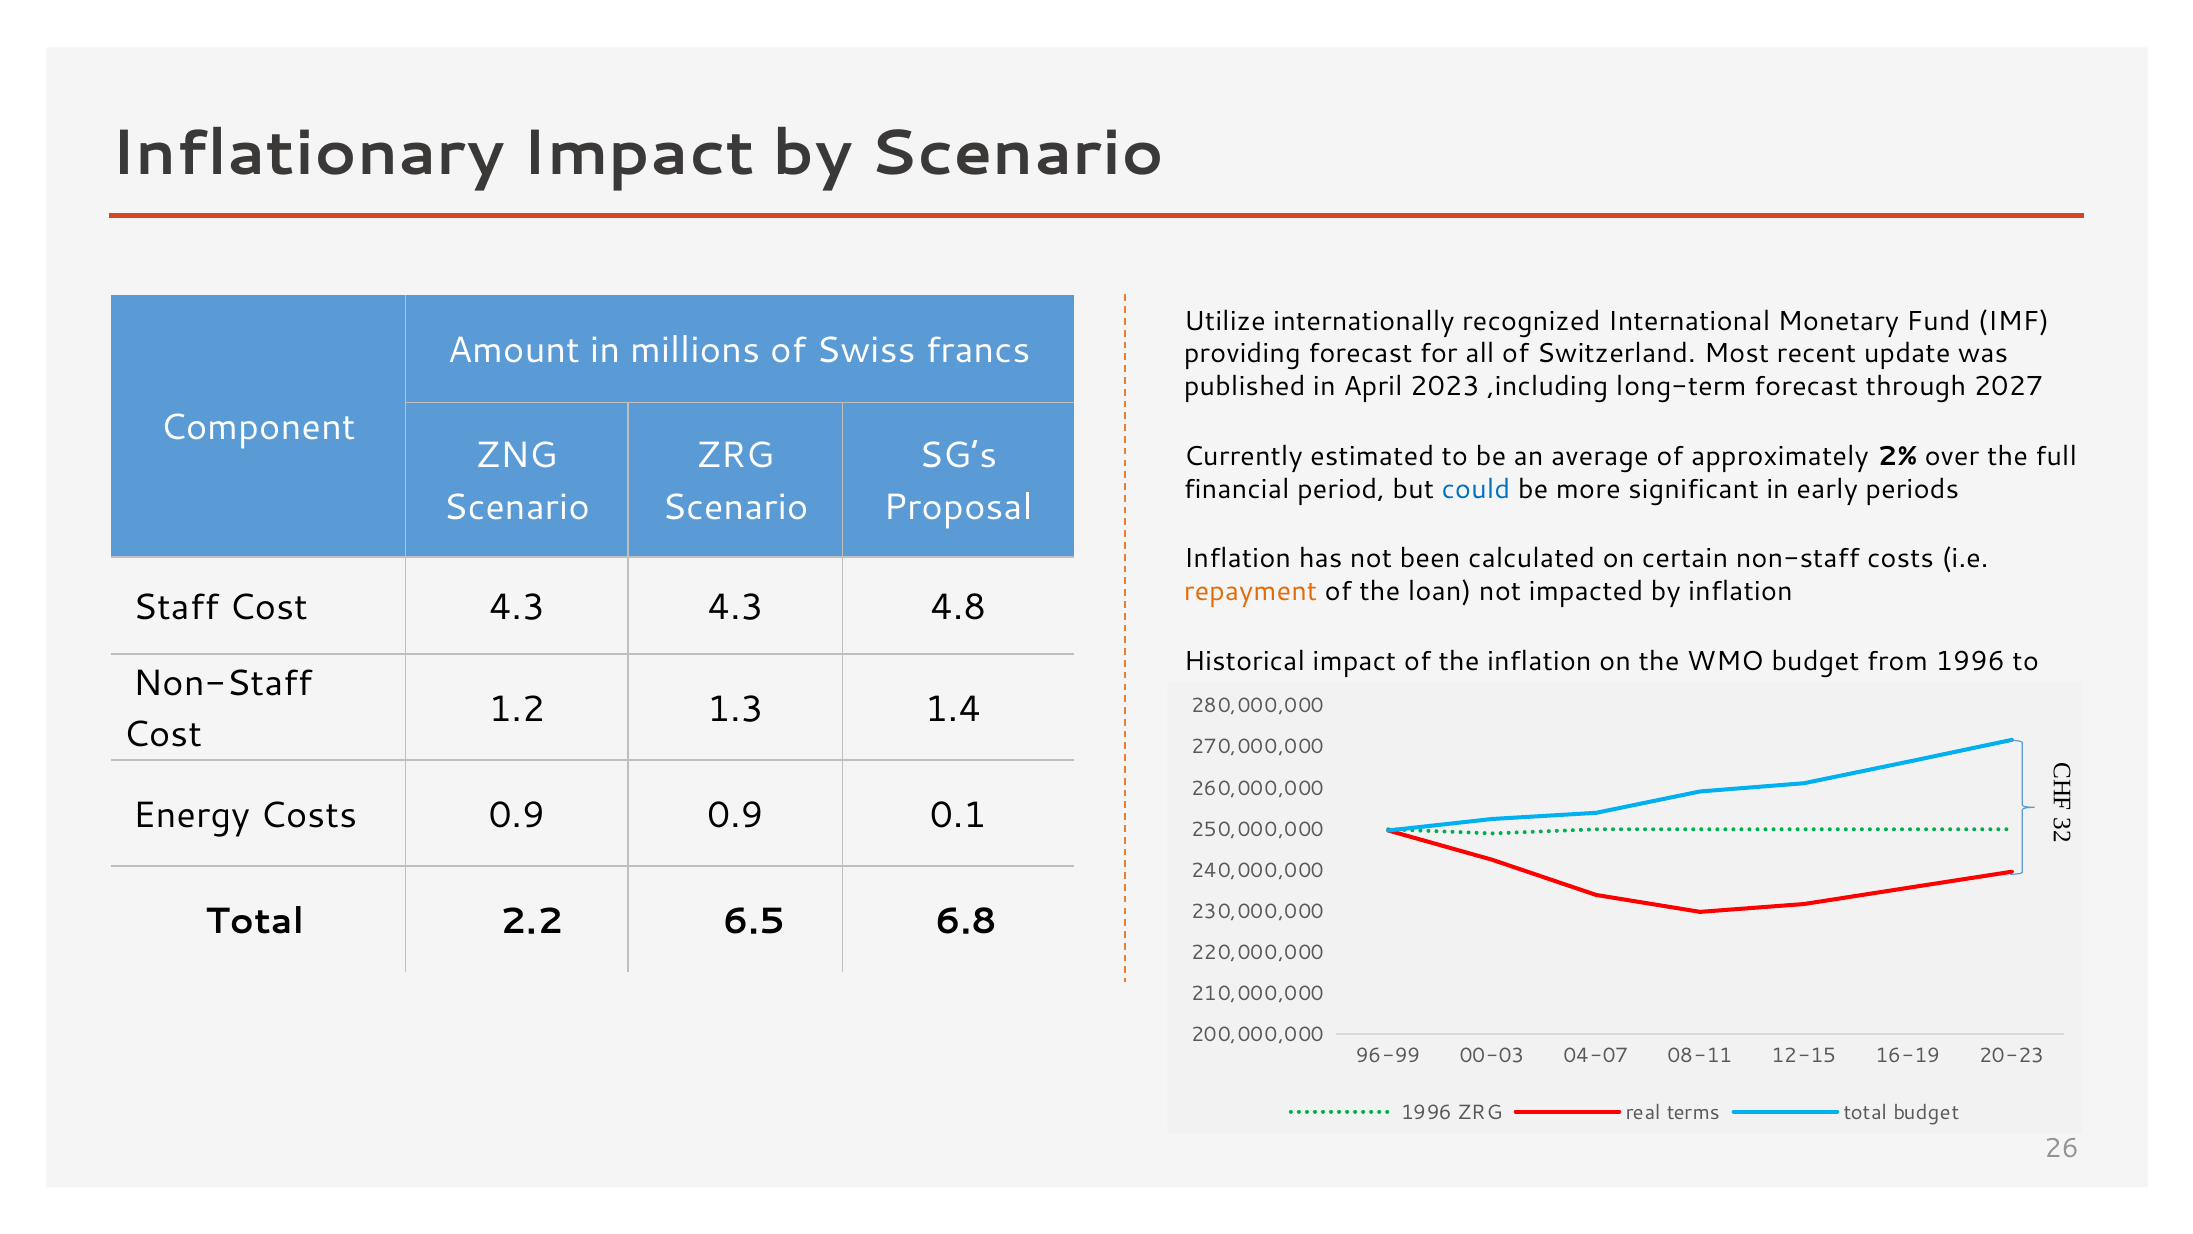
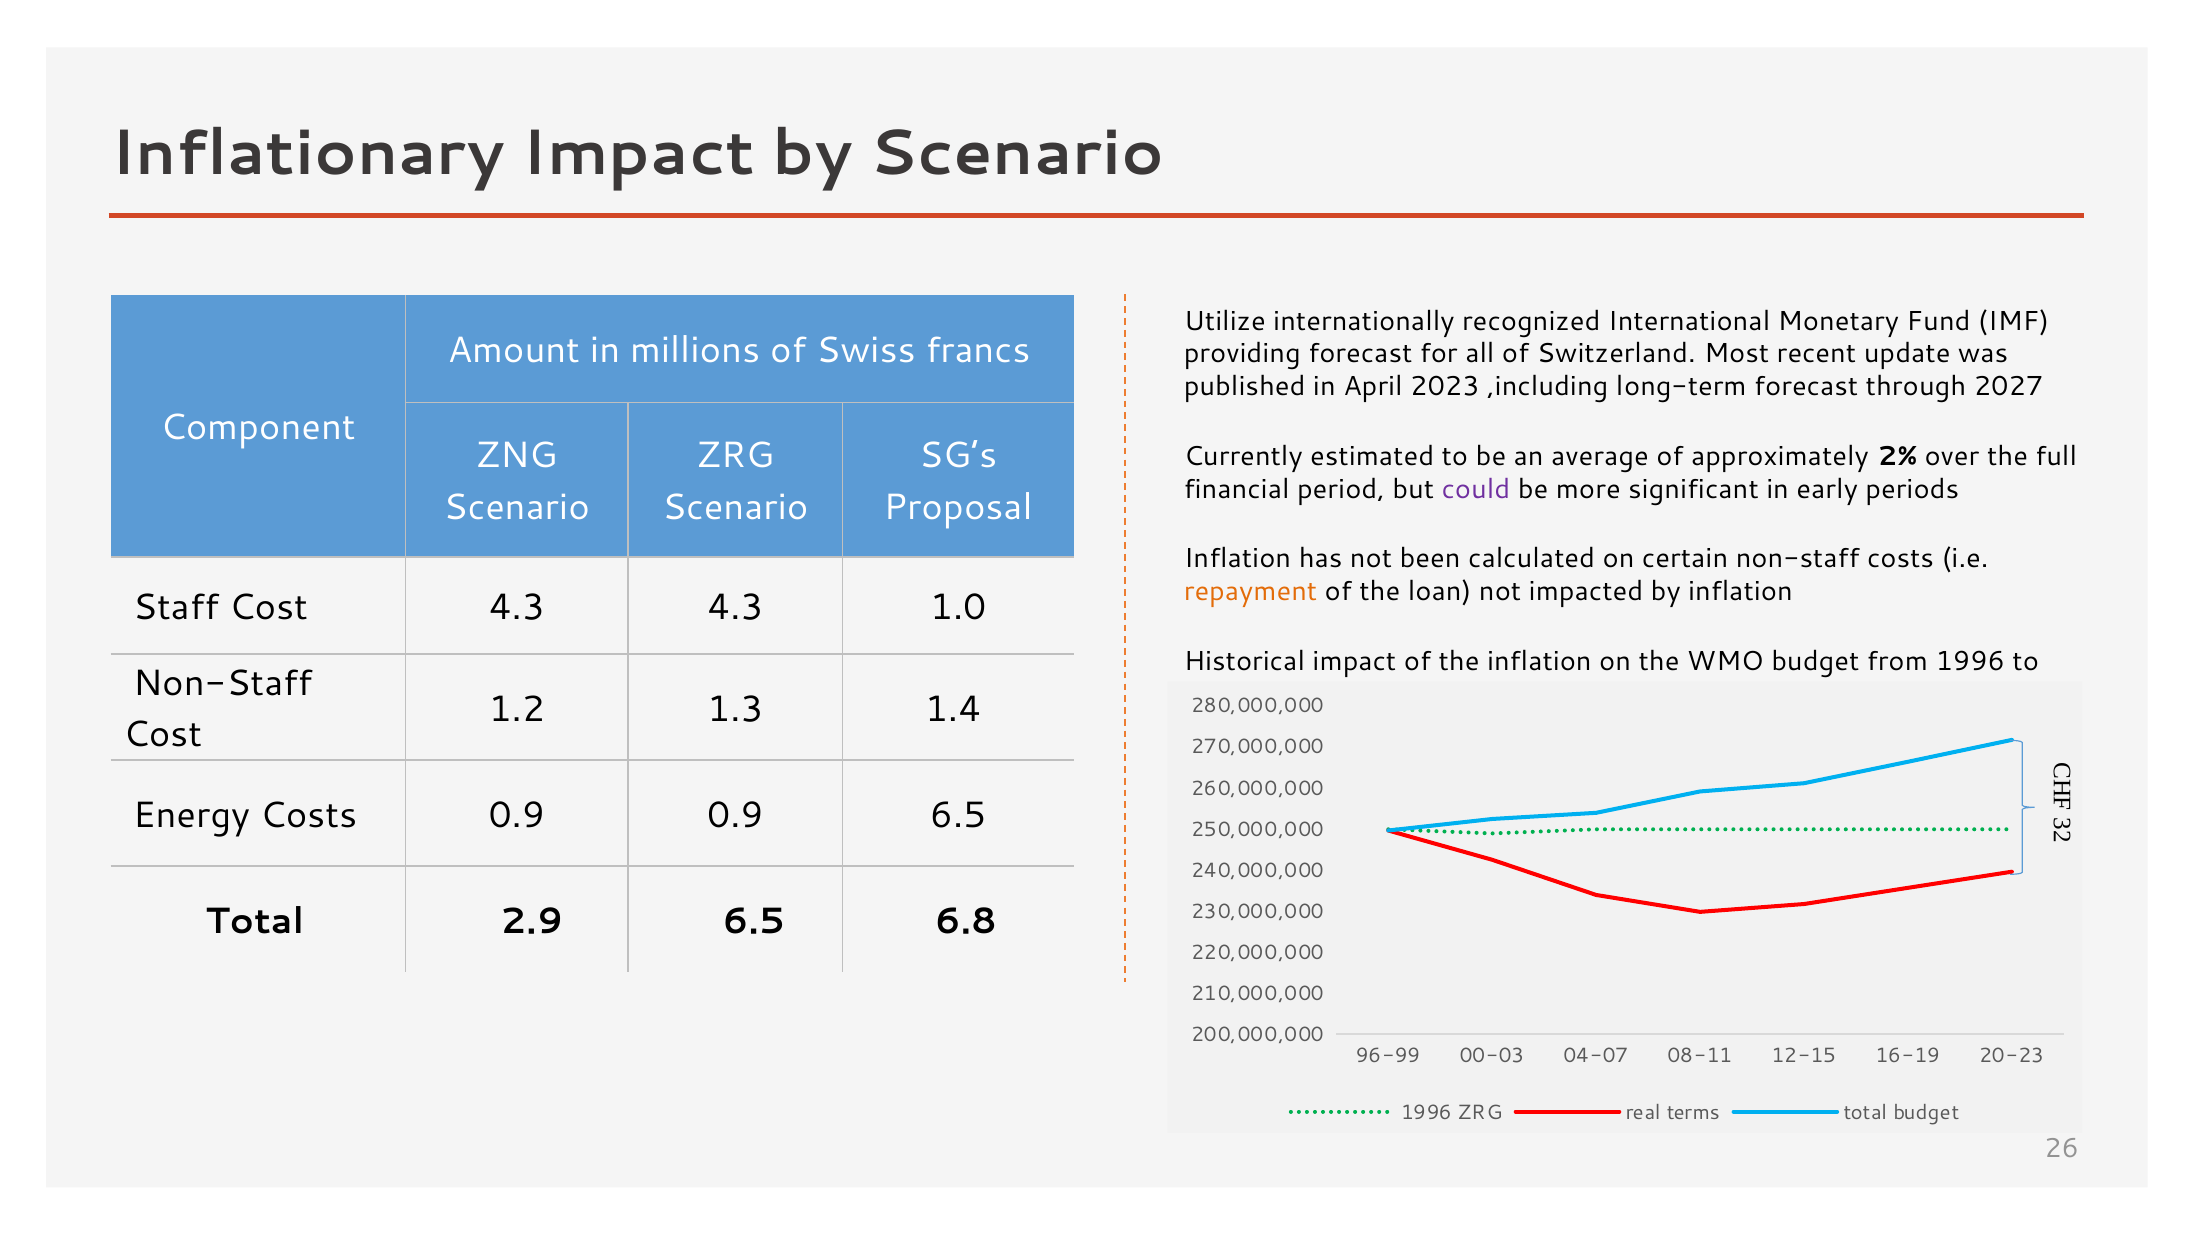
could colour: blue -> purple
4.8: 4.8 -> 1.0
0.9 0.1: 0.1 -> 6.5
2.2: 2.2 -> 2.9
